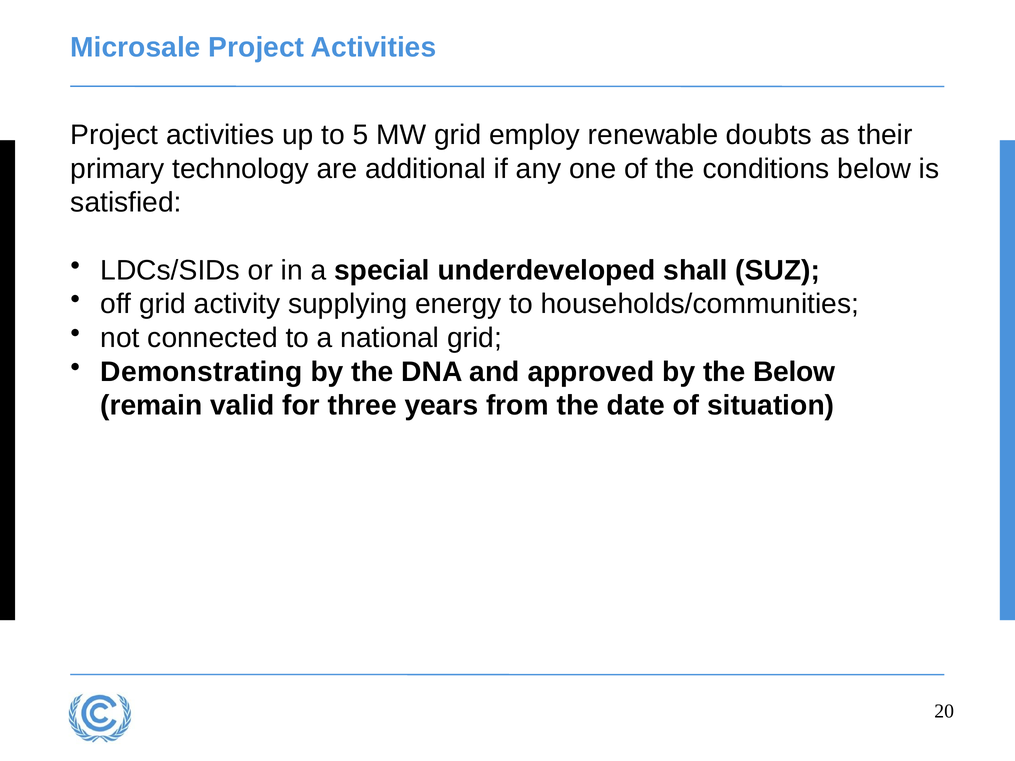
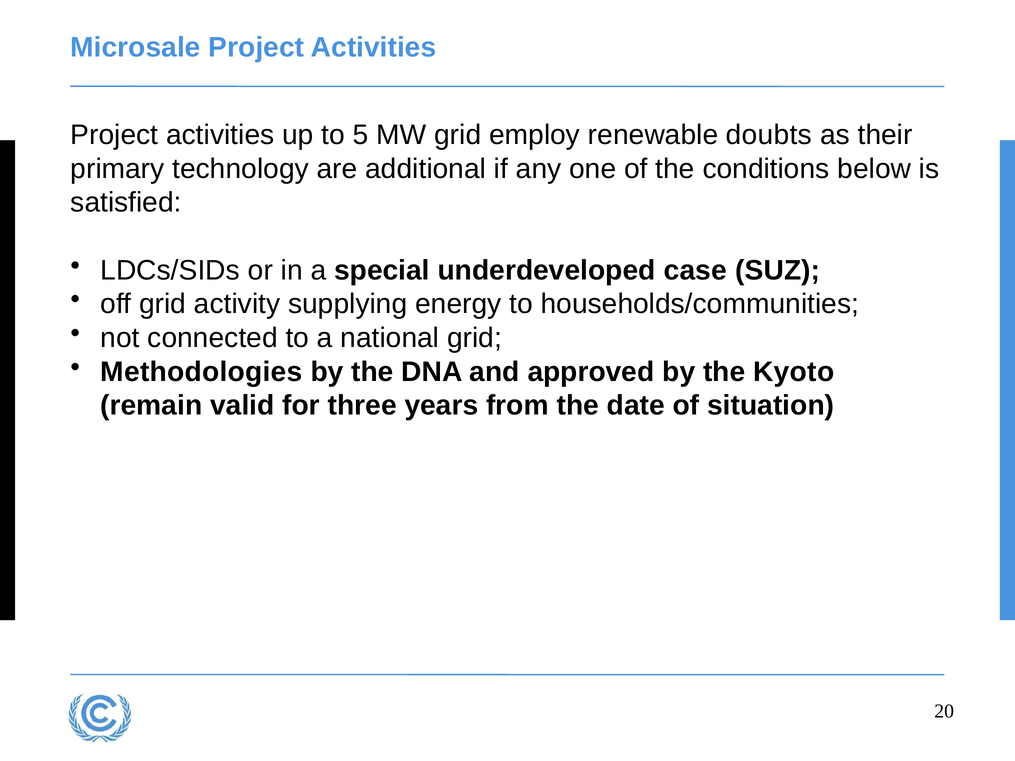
shall: shall -> case
Demonstrating: Demonstrating -> Methodologies
the Below: Below -> Kyoto
